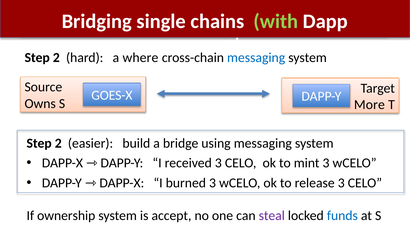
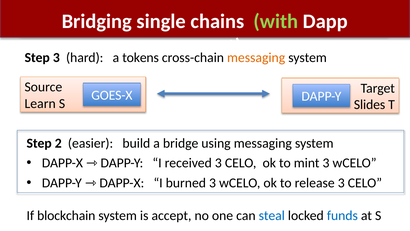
2 at (56, 58): 2 -> 3
where: where -> tokens
messaging at (256, 58) colour: blue -> orange
Owns: Owns -> Learn
More: More -> Slides
ownership: ownership -> blockchain
steal colour: purple -> blue
